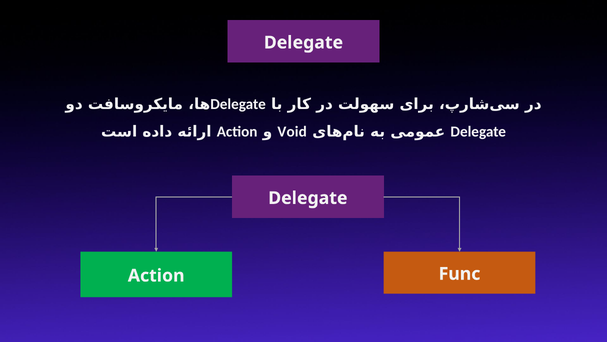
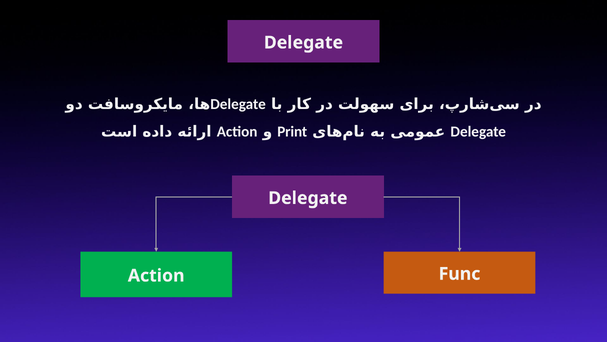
Void: Void -> Print
